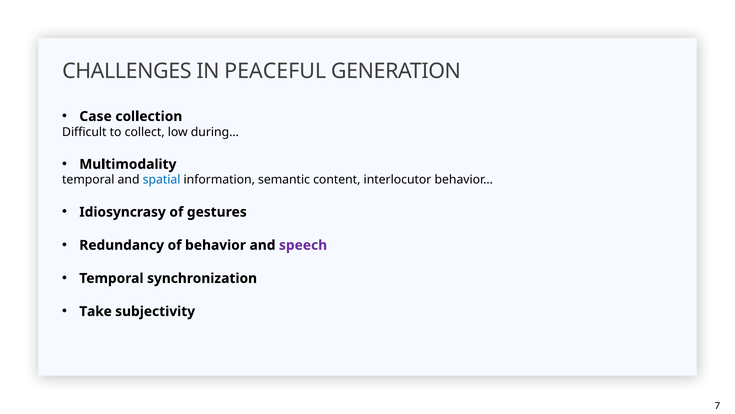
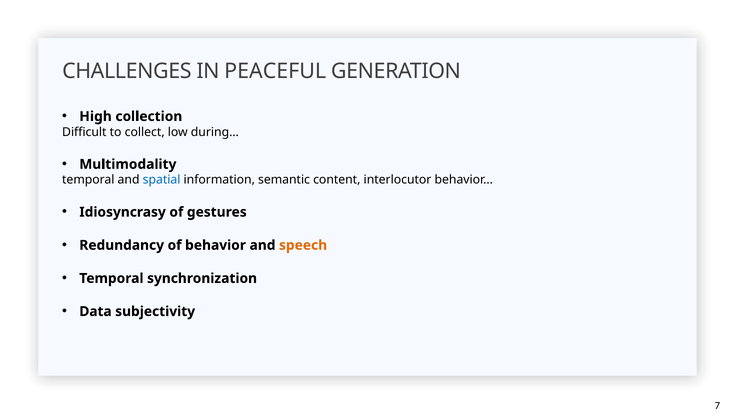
Case: Case -> High
speech colour: purple -> orange
Take: Take -> Data
